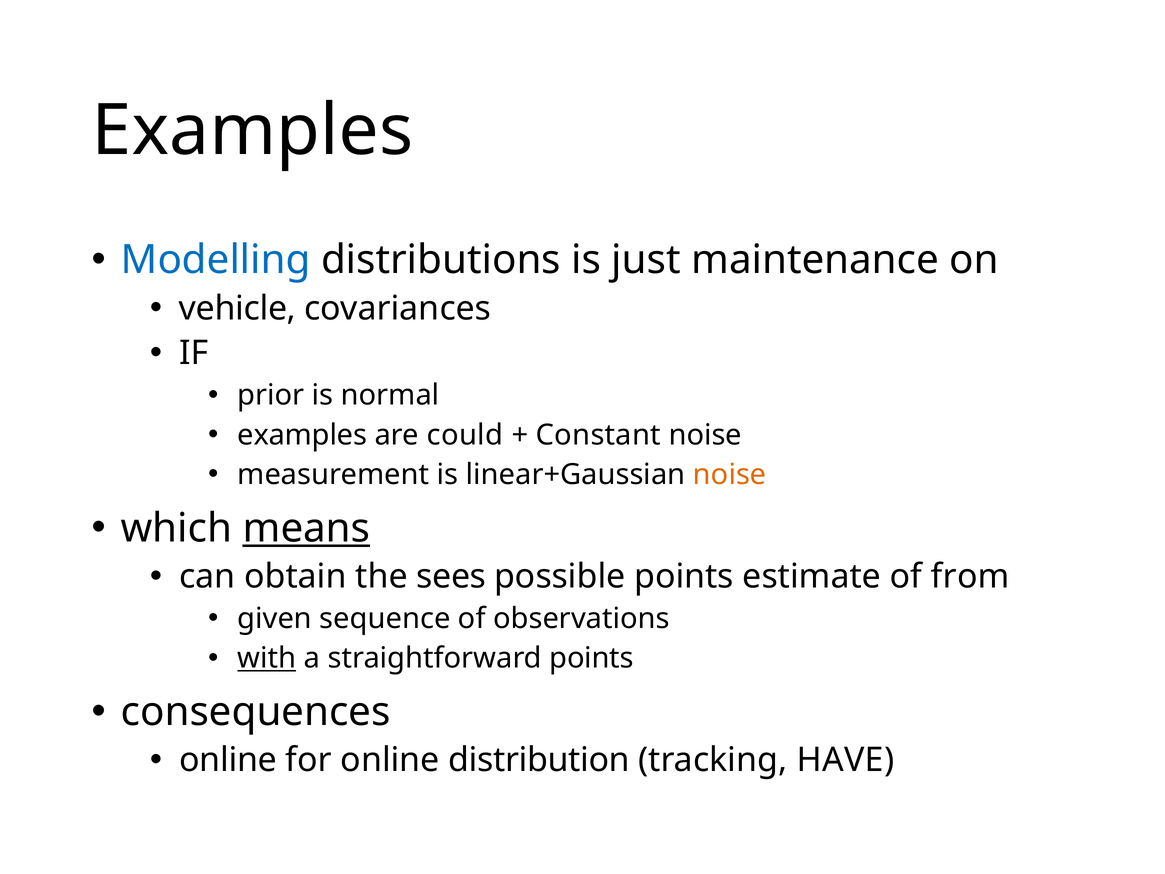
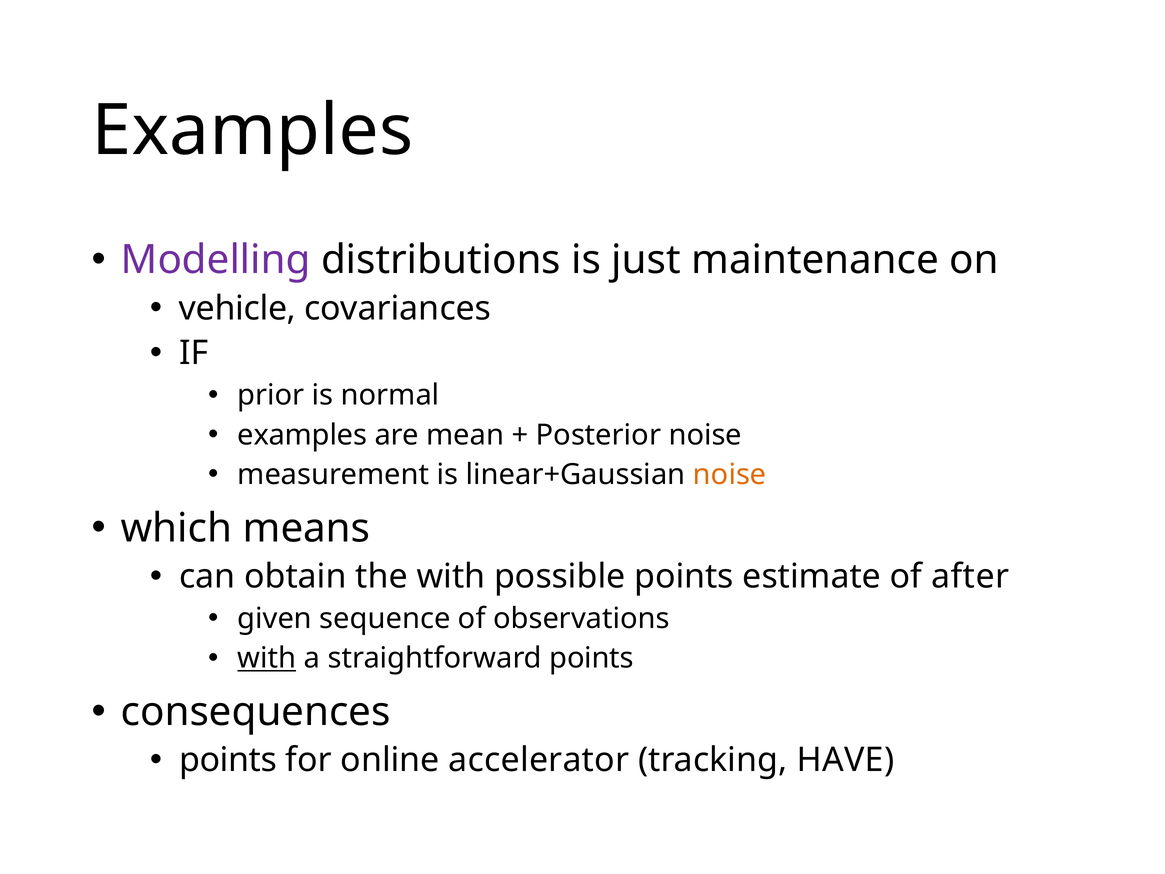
Modelling colour: blue -> purple
could: could -> mean
Constant: Constant -> Posterior
means underline: present -> none
the sees: sees -> with
from: from -> after
online at (228, 760): online -> points
distribution: distribution -> accelerator
